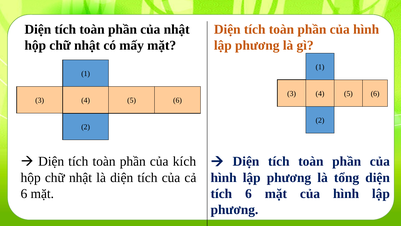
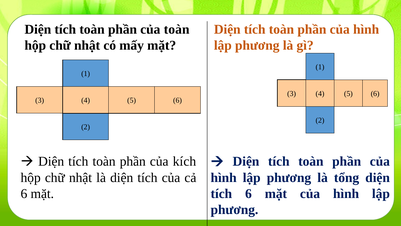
của nhật: nhật -> toàn
